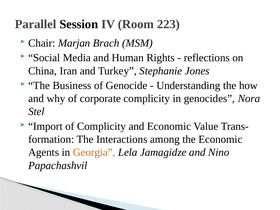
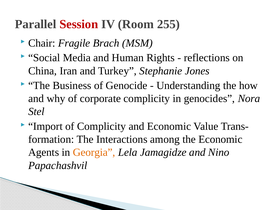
Session colour: black -> red
223: 223 -> 255
Marjan: Marjan -> Fragile
